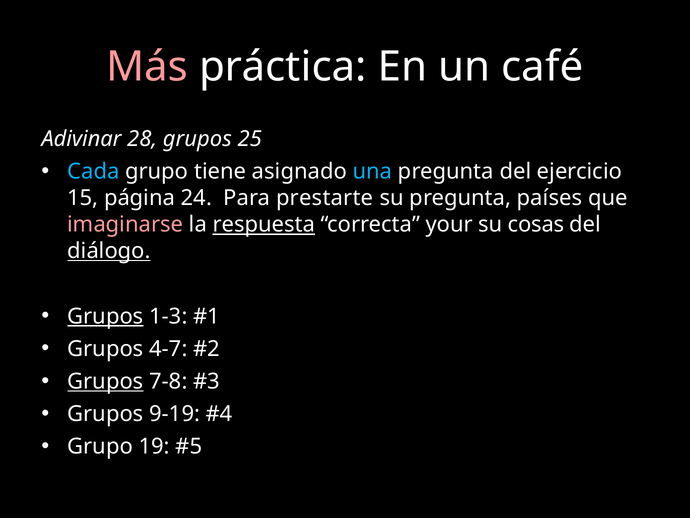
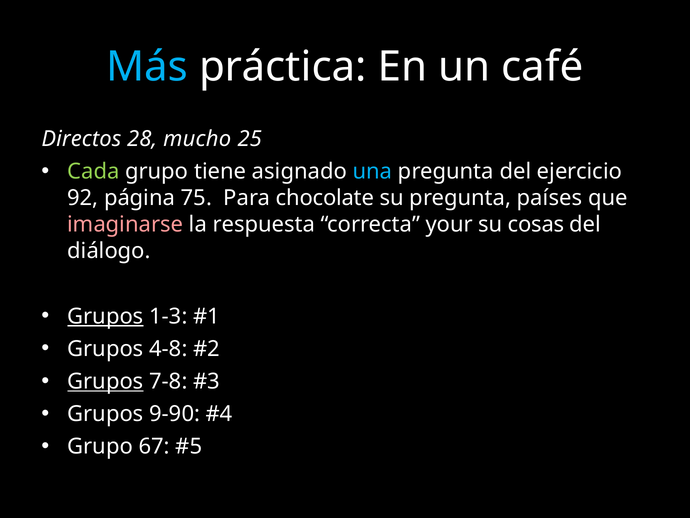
Más colour: pink -> light blue
Adivinar: Adivinar -> Directos
28 grupos: grupos -> mucho
Cada colour: light blue -> light green
15: 15 -> 92
24: 24 -> 75
prestarte: prestarte -> chocolate
respuesta underline: present -> none
diálogo underline: present -> none
4-7: 4-7 -> 4-8
9-19: 9-19 -> 9-90
19: 19 -> 67
